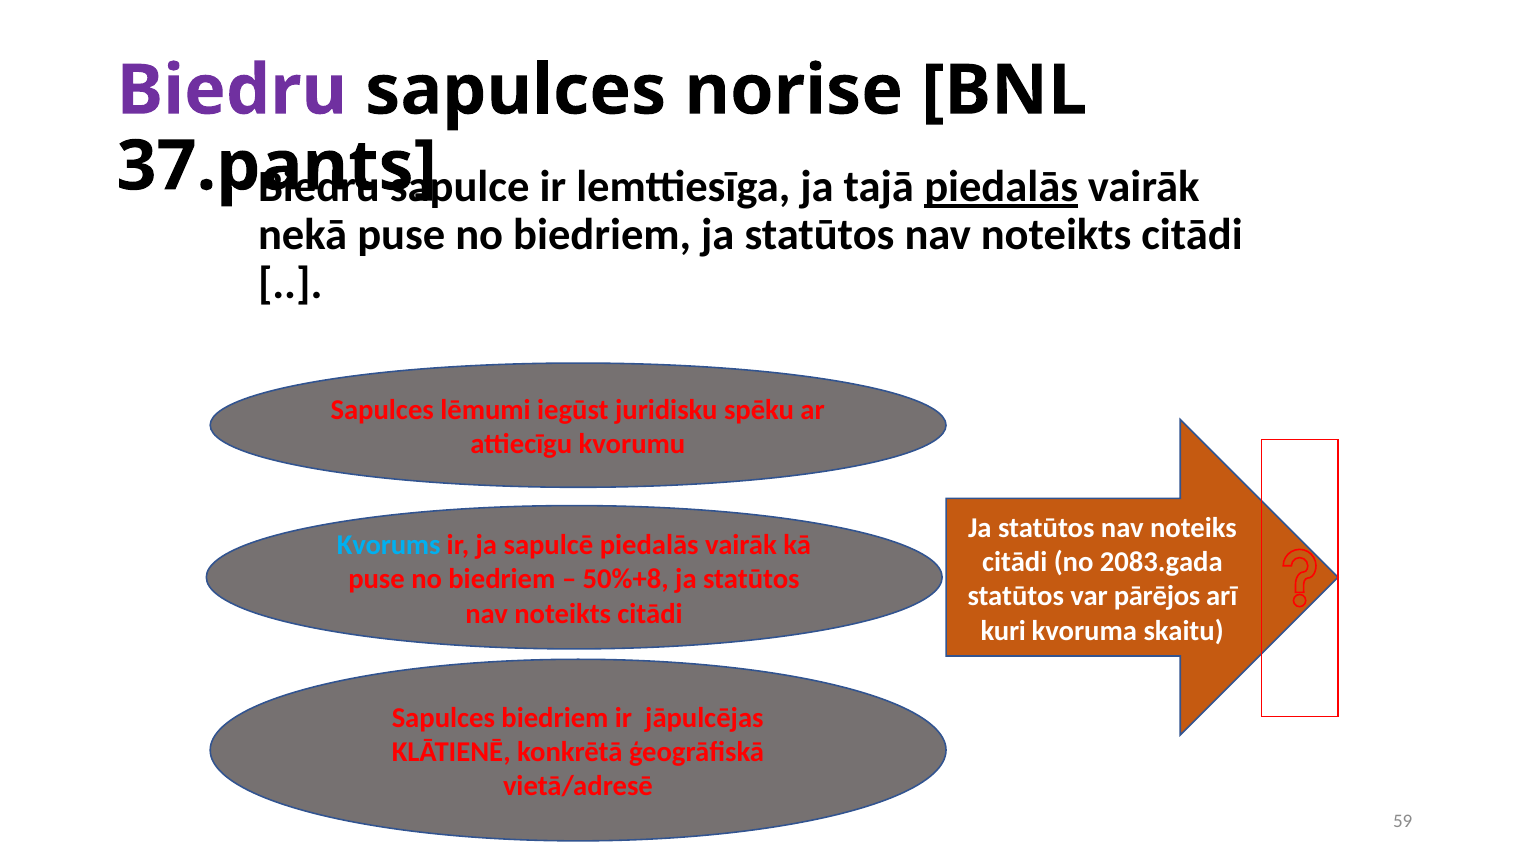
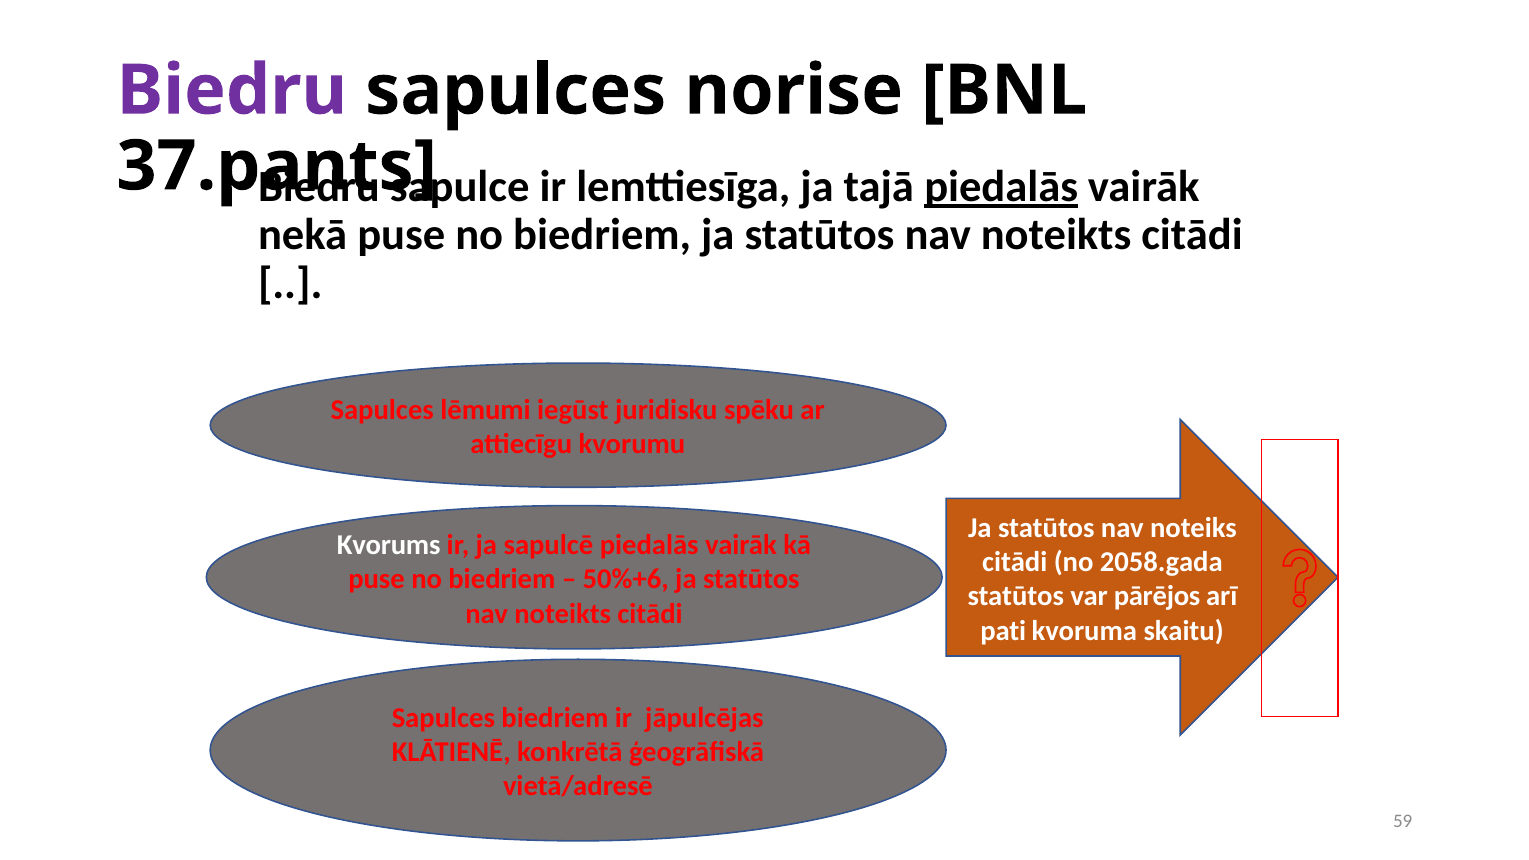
Kvorums colour: light blue -> white
2083.gada: 2083.gada -> 2058.gada
50%+8: 50%+8 -> 50%+6
kuri: kuri -> pati
